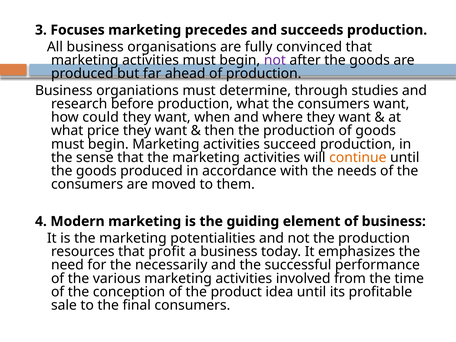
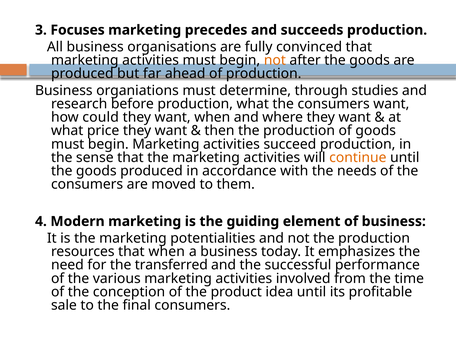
not at (275, 60) colour: purple -> orange
that profit: profit -> when
necessarily: necessarily -> transferred
